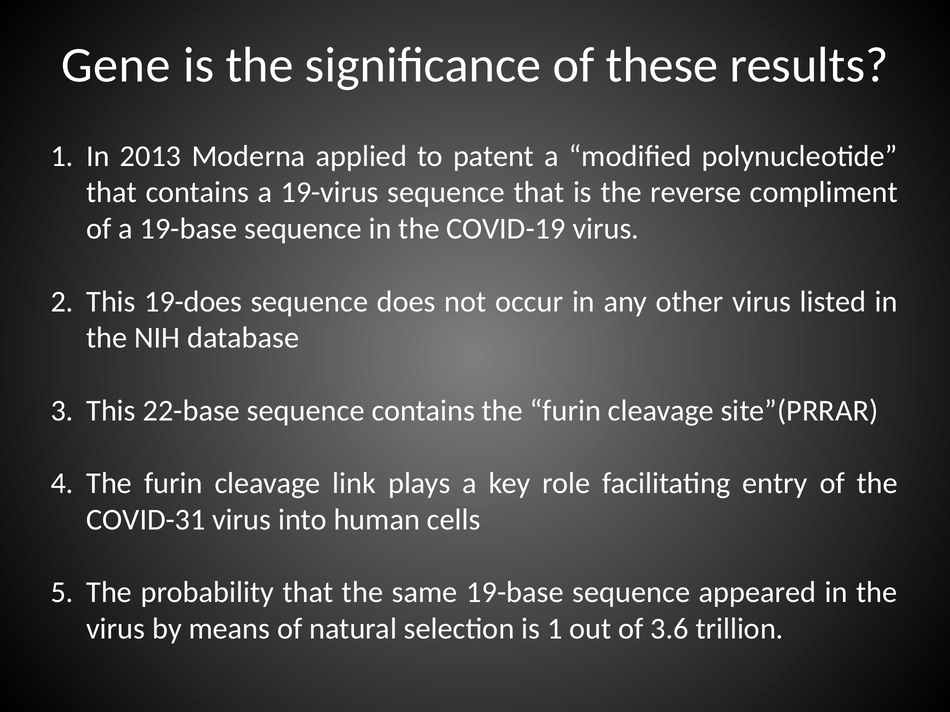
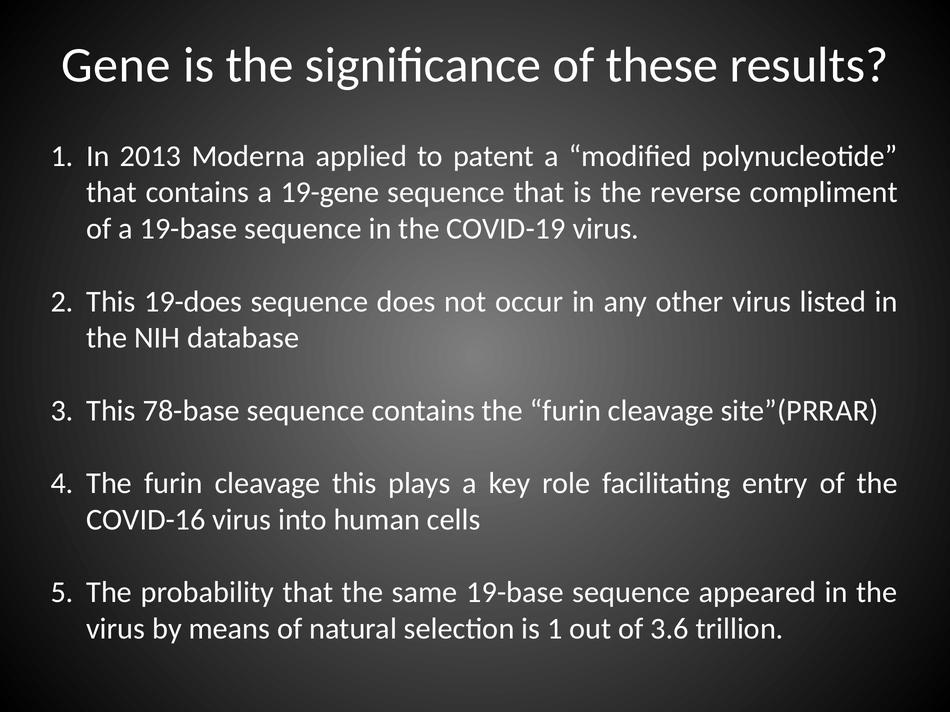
19-virus: 19-virus -> 19-gene
22-base: 22-base -> 78-base
cleavage link: link -> this
COVID-31: COVID-31 -> COVID-16
